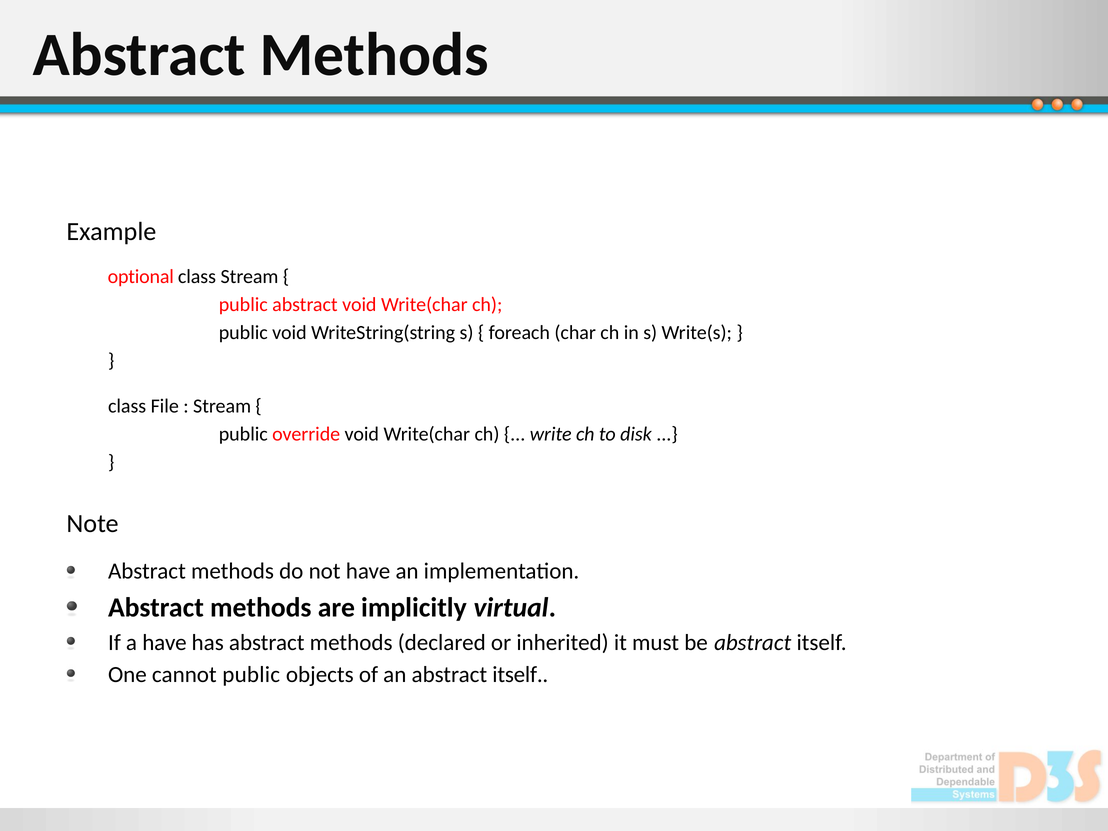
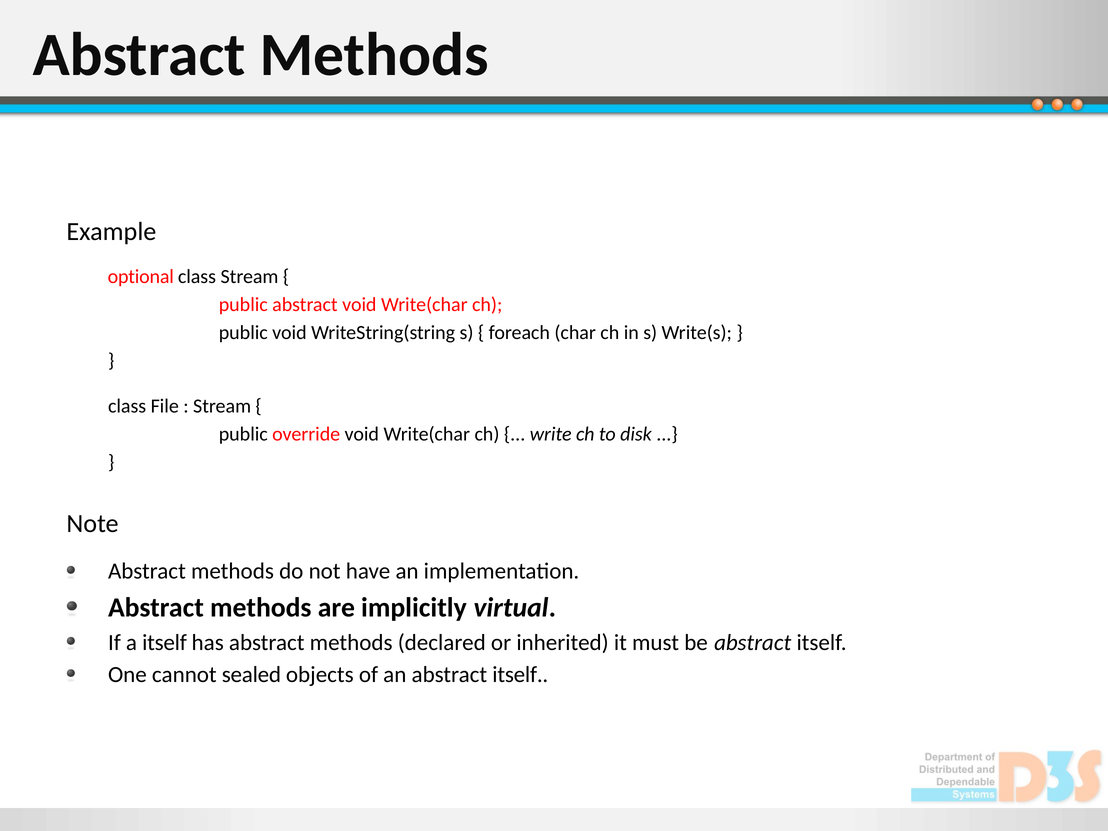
a have: have -> itself
cannot public: public -> sealed
